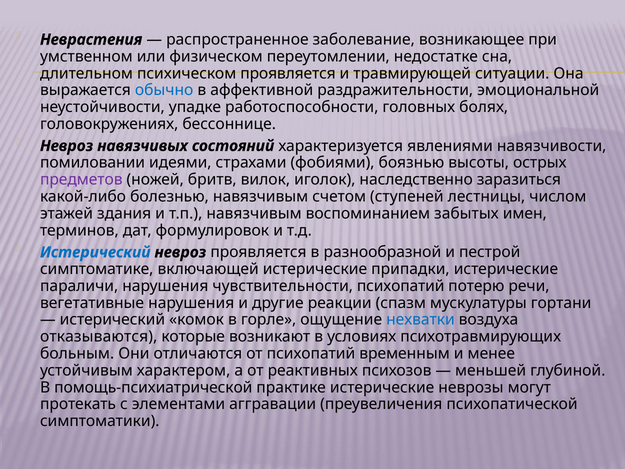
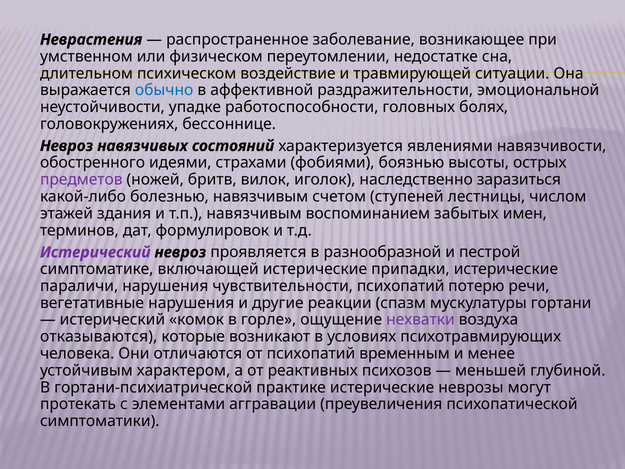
психическом проявляется: проявляется -> воздействие
помиловании: помиловании -> обостренного
Истерический at (95, 252) colour: blue -> purple
нехватки colour: blue -> purple
больным: больным -> человека
помощь-психиатрической: помощь-психиатрической -> гортани-психиатрической
